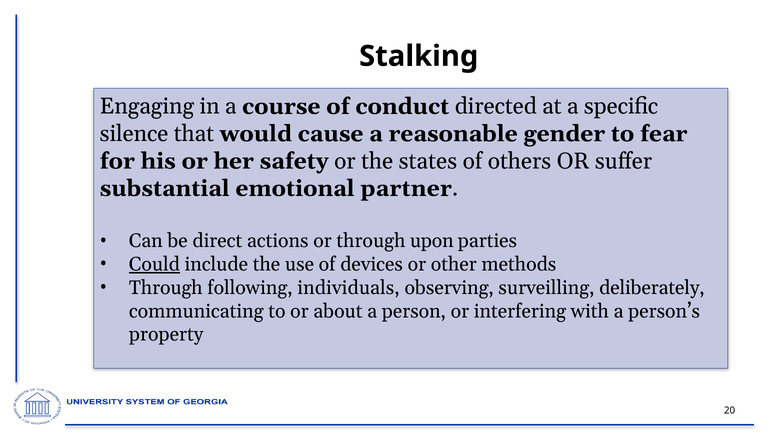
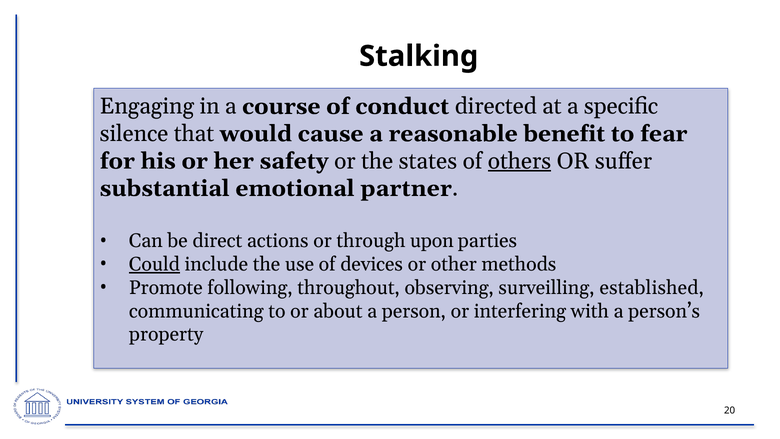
gender: gender -> benefit
others underline: none -> present
Through at (166, 288): Through -> Promote
individuals: individuals -> throughout
deliberately: deliberately -> established
